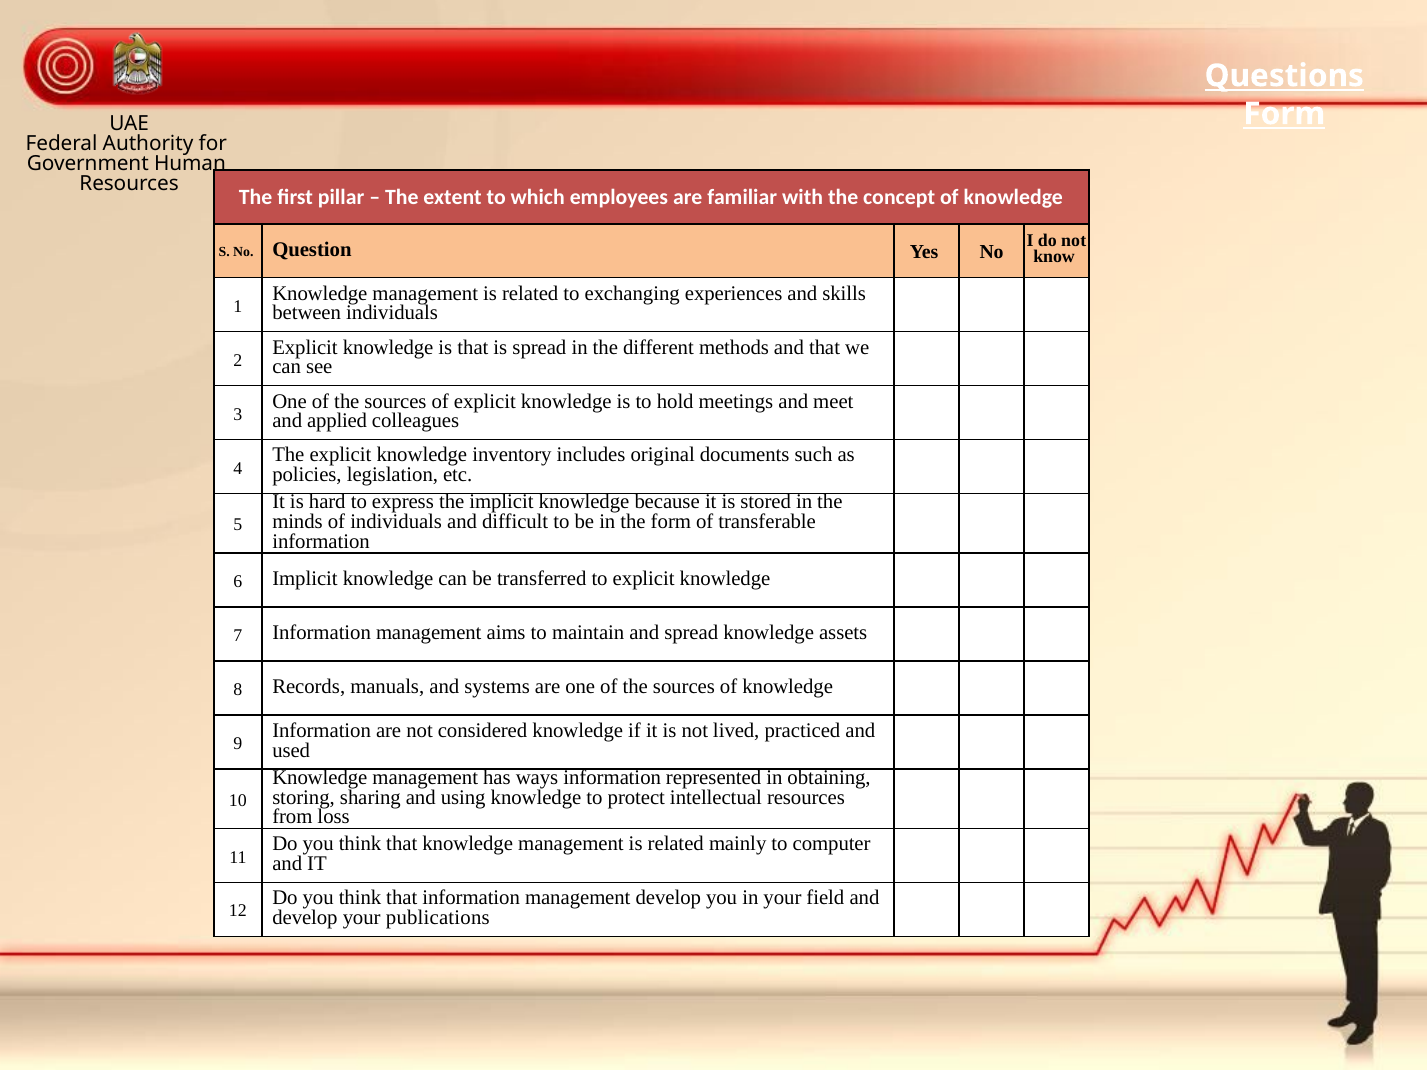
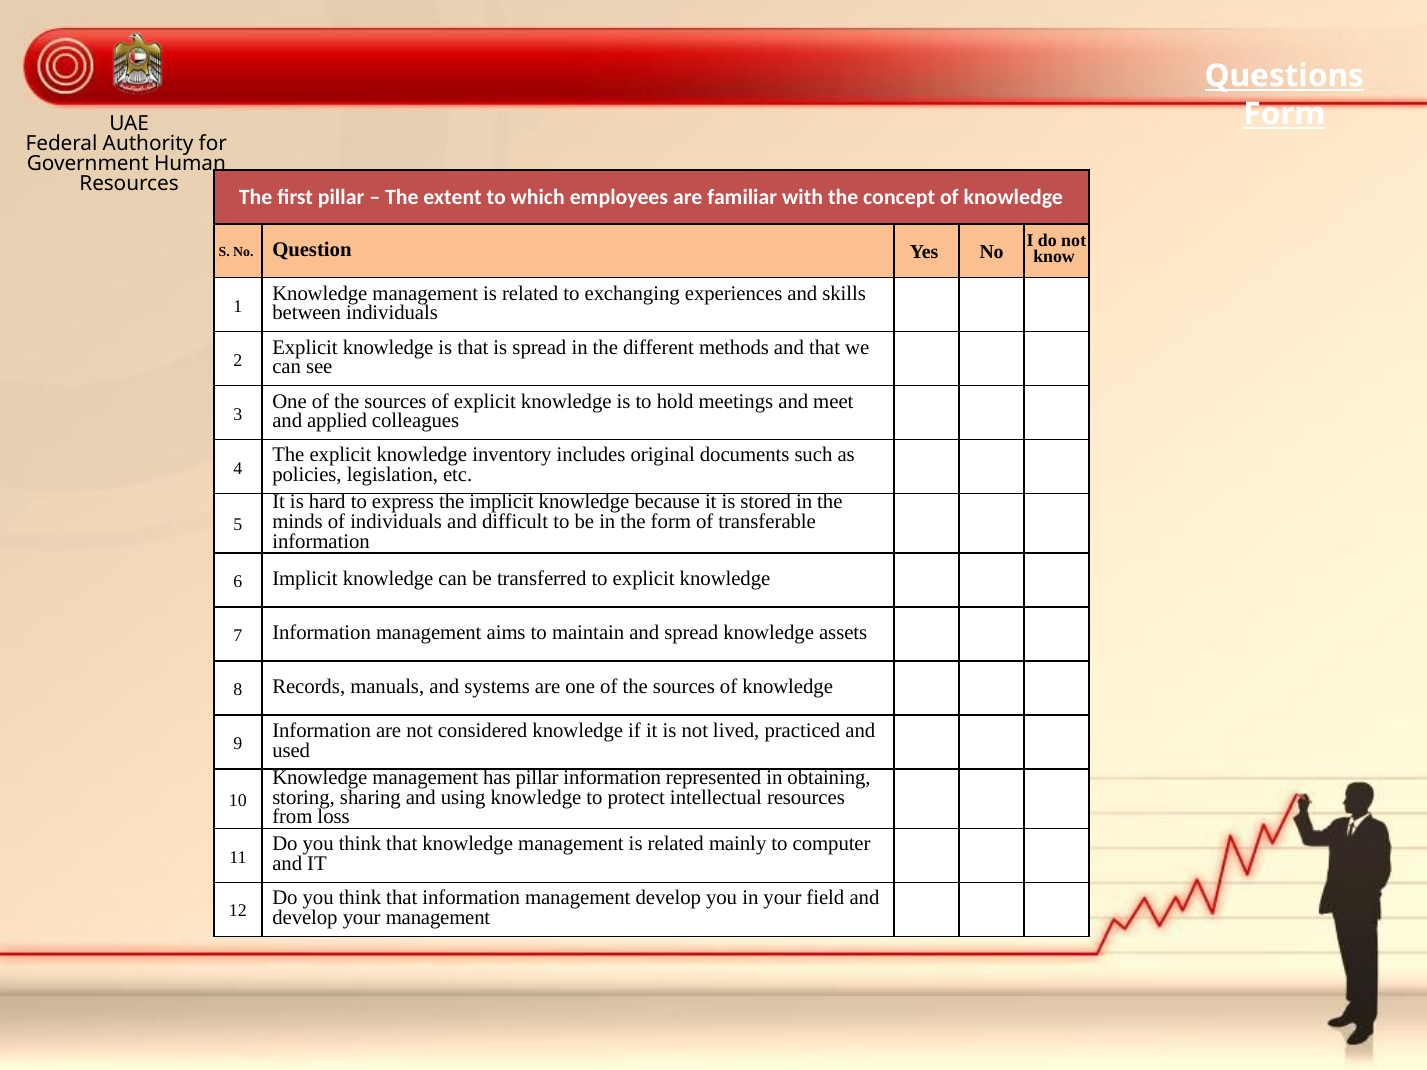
has ways: ways -> pillar
your publications: publications -> management
